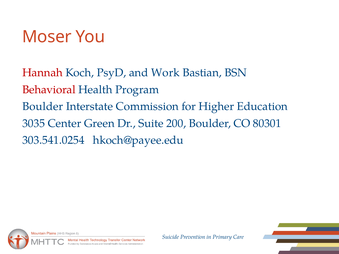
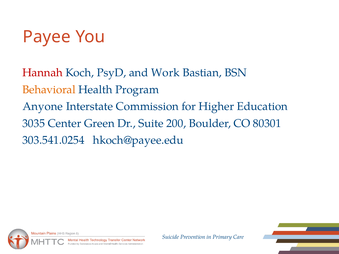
Moser: Moser -> Payee
Behavioral colour: red -> orange
Boulder at (43, 107): Boulder -> Anyone
